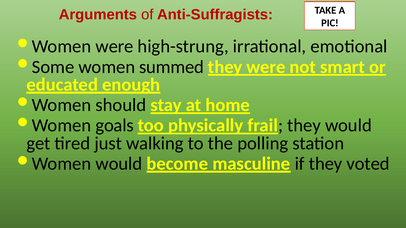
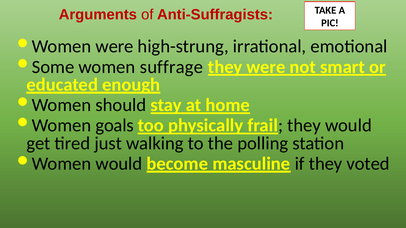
summed: summed -> suffrage
